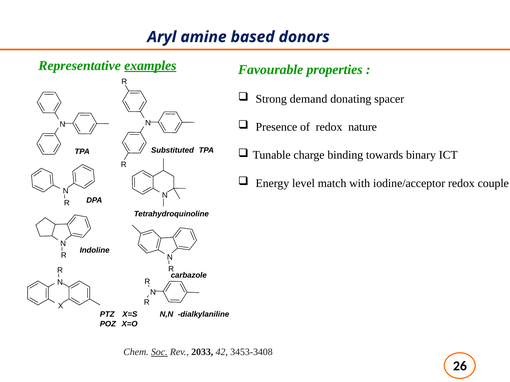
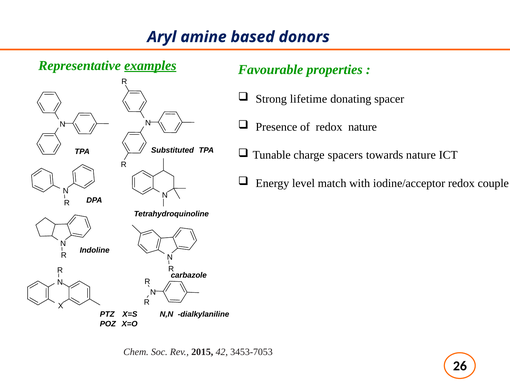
demand: demand -> lifetime
binding: binding -> spacers
towards binary: binary -> nature
Soc underline: present -> none
2033: 2033 -> 2015
3453-3408: 3453-3408 -> 3453-7053
